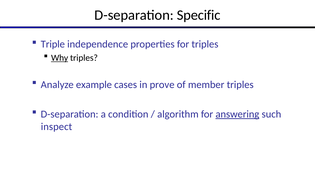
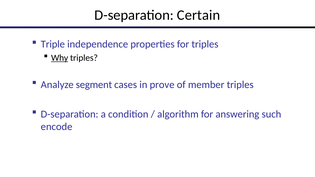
Specific: Specific -> Certain
example: example -> segment
answering underline: present -> none
inspect: inspect -> encode
